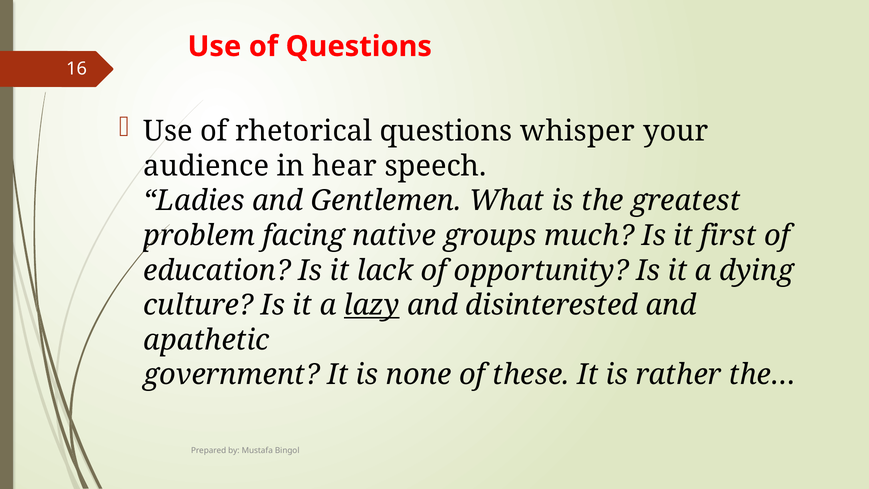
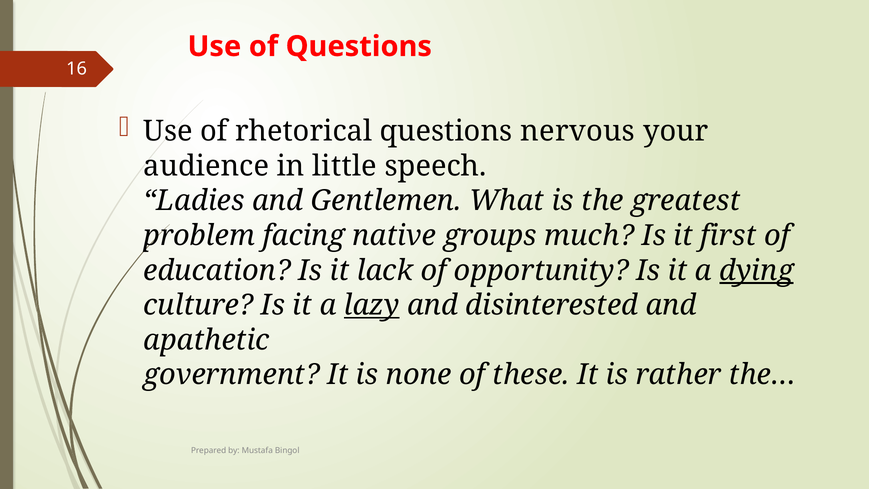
whisper: whisper -> nervous
hear: hear -> little
dying underline: none -> present
